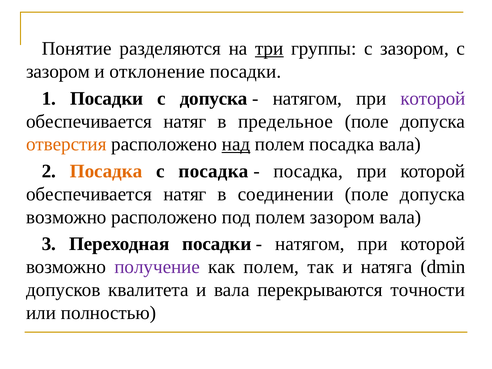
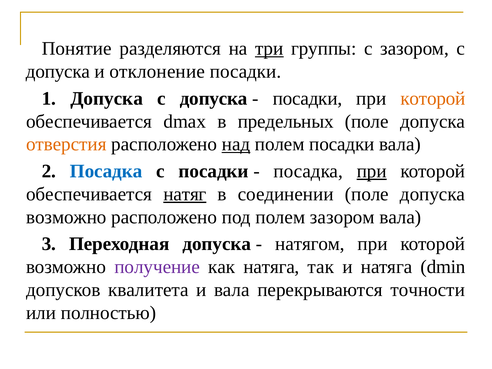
зазором at (58, 72): зазором -> допуска
1 Посадки: Посадки -> Допуска
натягом at (307, 98): натягом -> посадки
которой at (433, 98) colour: purple -> orange
натяг at (185, 121): натяг -> dmax
предельное: предельное -> предельных
полем посадка: посадка -> посадки
Посадка at (106, 171) colour: orange -> blue
с посадка: посадка -> посадки
при at (372, 171) underline: none -> present
натяг at (185, 194) underline: none -> present
Переходная посадки: посадки -> допуска
как полем: полем -> натяга
